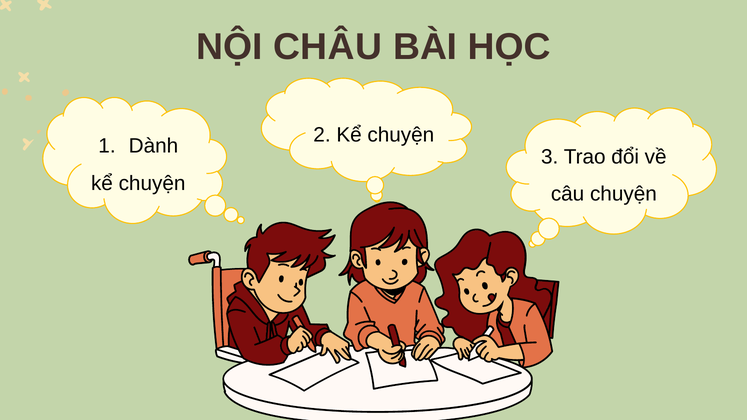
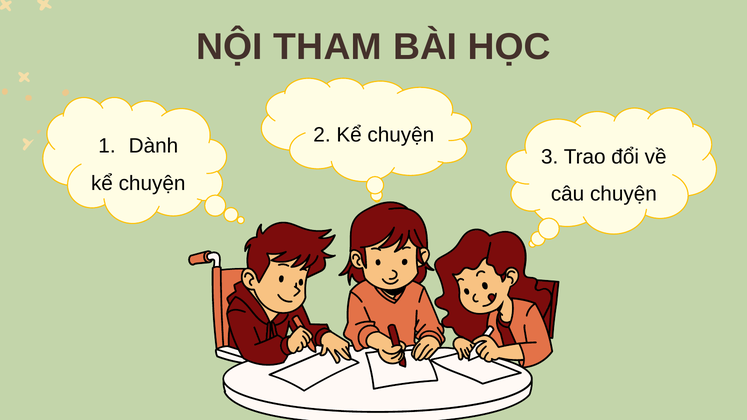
CHÂU: CHÂU -> THAM
